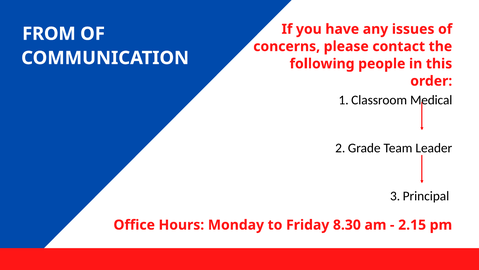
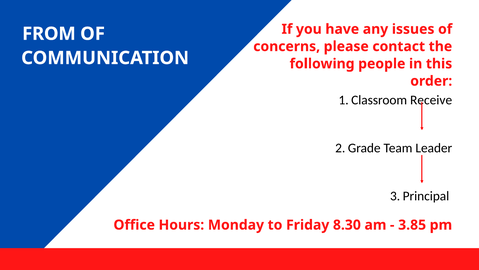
Medical: Medical -> Receive
2.15: 2.15 -> 3.85
